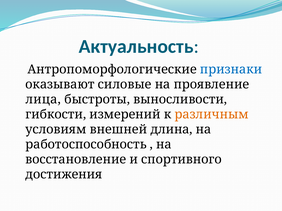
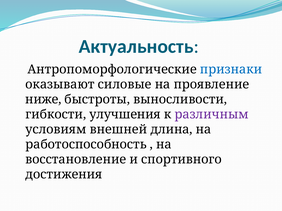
лица: лица -> ниже
измерений: измерений -> улучшения
различным colour: orange -> purple
